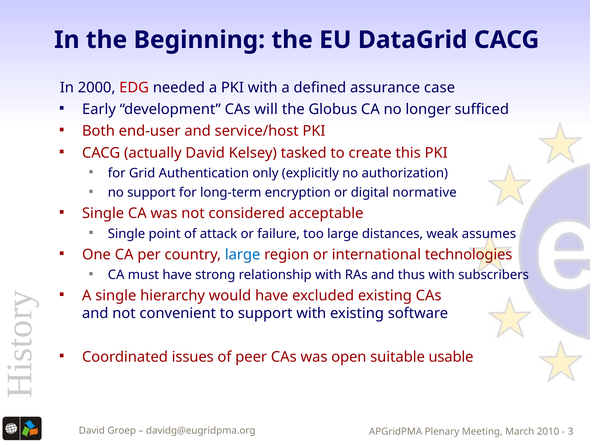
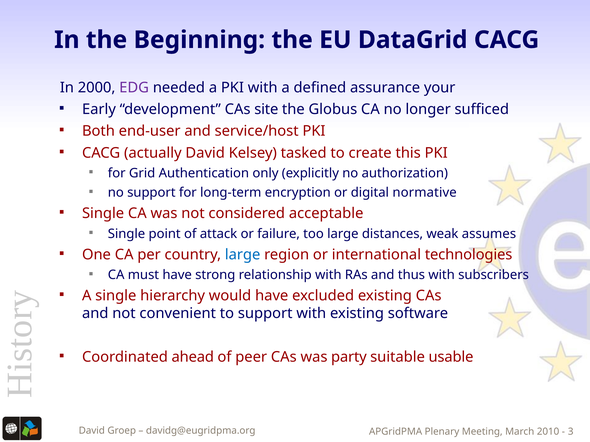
EDG colour: red -> purple
case: case -> your
will: will -> site
issues: issues -> ahead
open: open -> party
